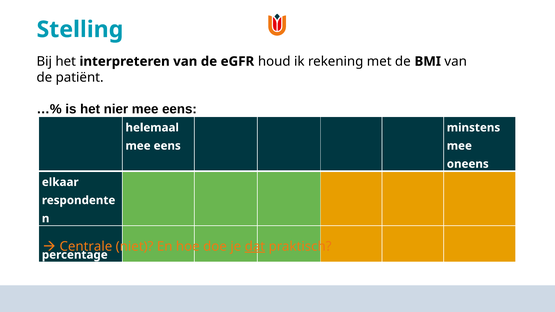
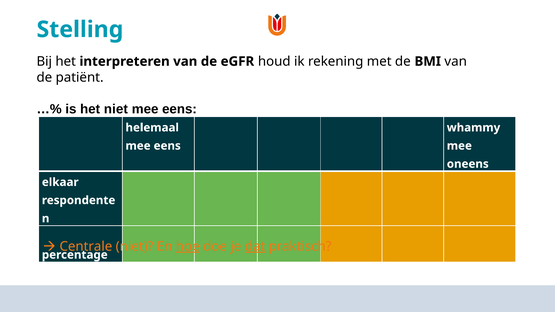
het nier: nier -> niet
minstens: minstens -> whammy
hoe underline: none -> present
